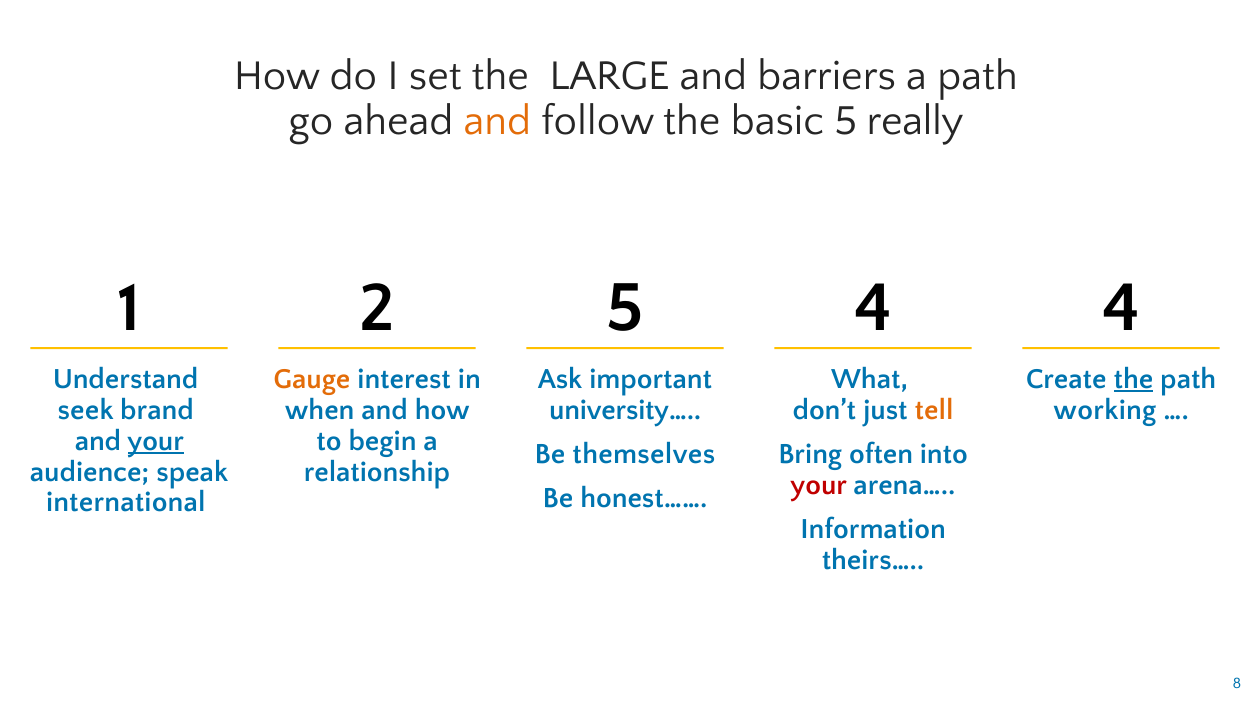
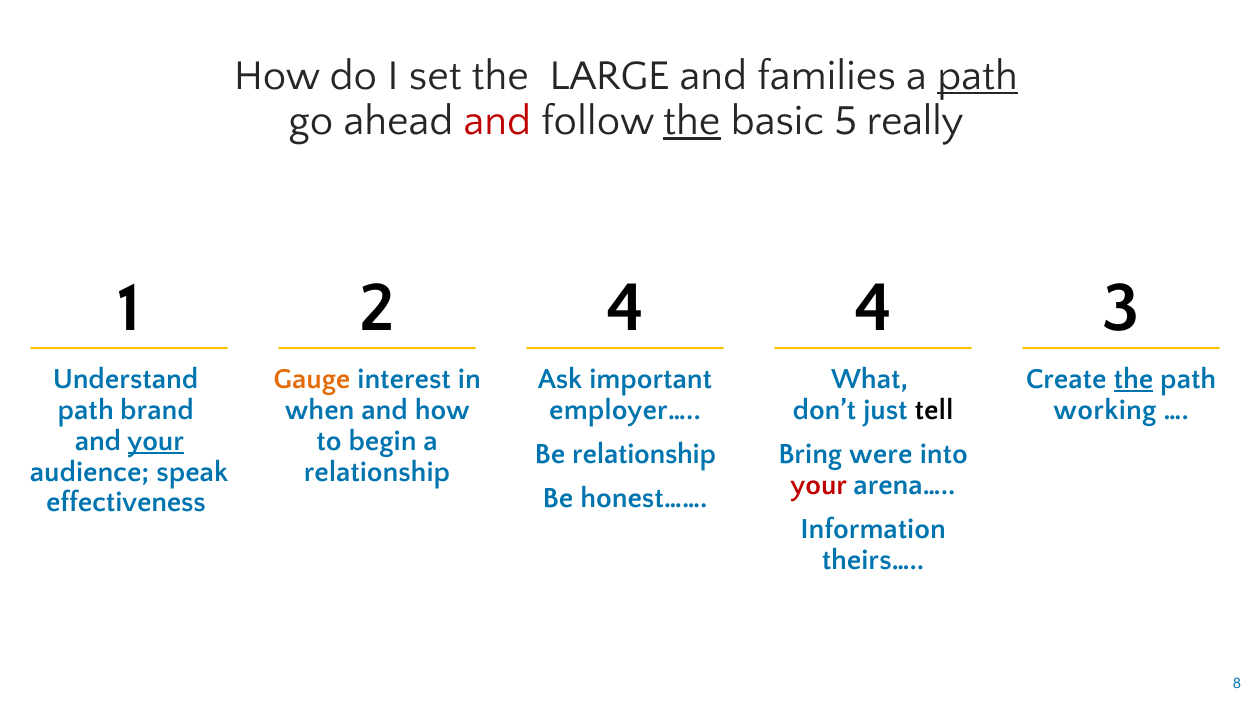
barriers: barriers -> families
path at (978, 75) underline: none -> present
and at (497, 120) colour: orange -> red
the at (692, 120) underline: none -> present
2 5: 5 -> 4
4 4: 4 -> 3
seek at (86, 410): seek -> path
university…: university… -> employer…
tell colour: orange -> black
Be themselves: themselves -> relationship
often: often -> were
international: international -> effectiveness
